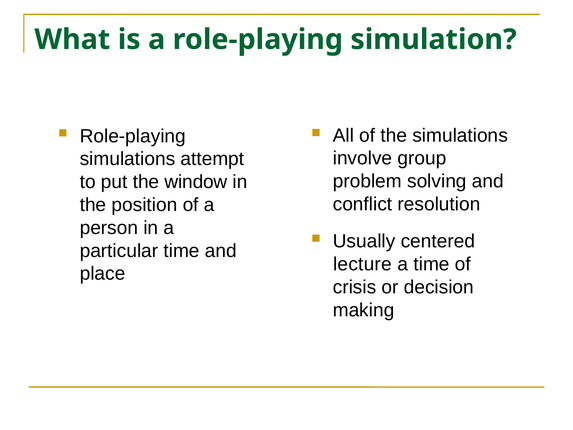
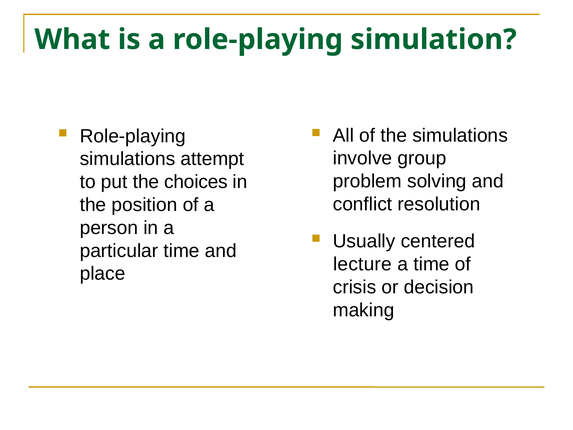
window: window -> choices
